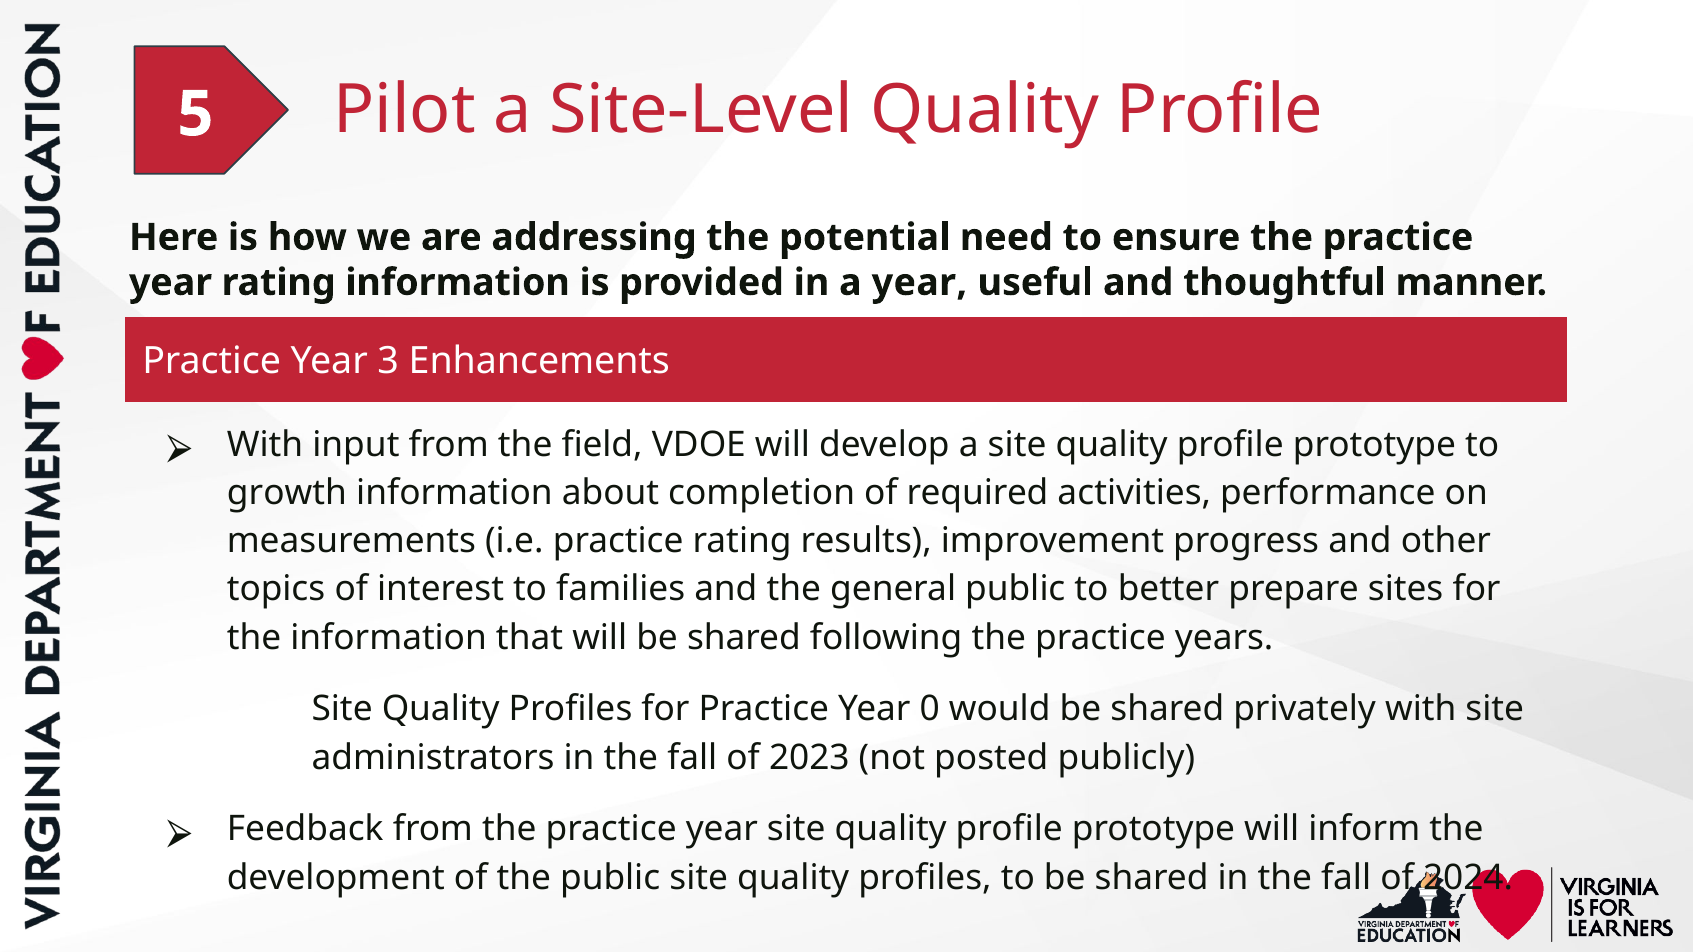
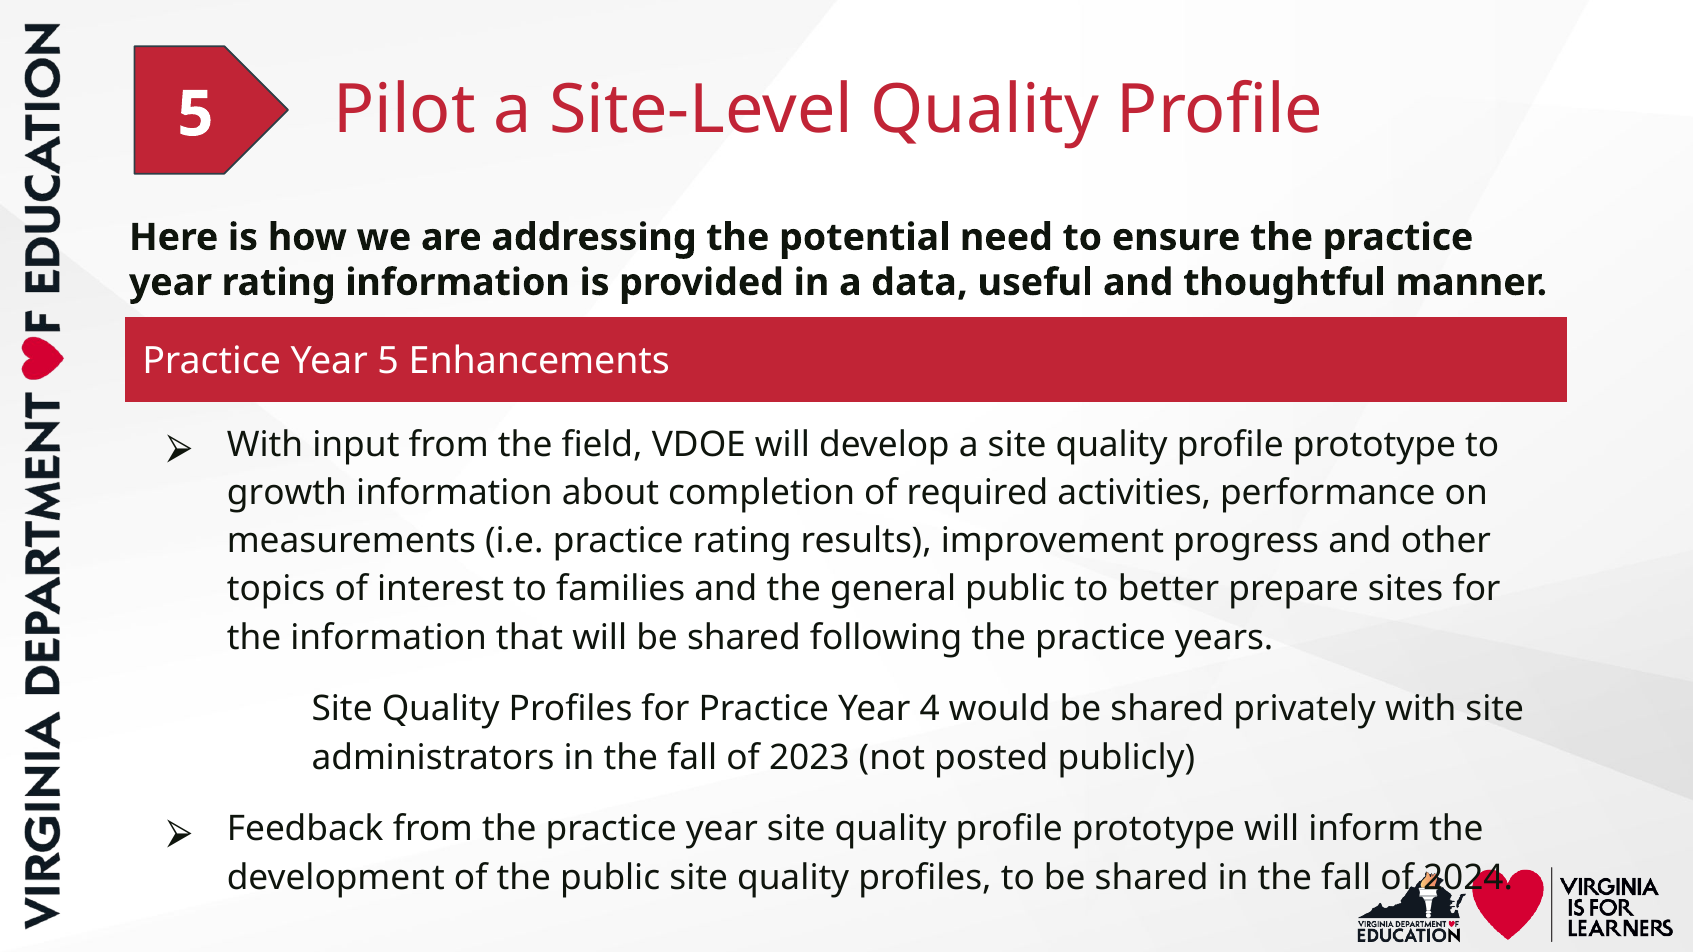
a year: year -> data
Year 3: 3 -> 5
0: 0 -> 4
